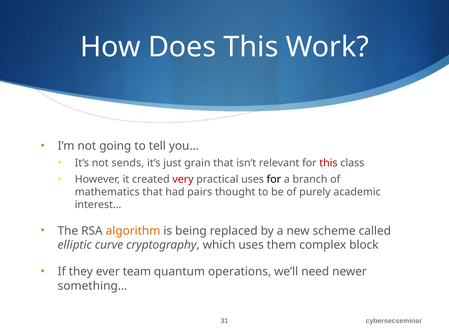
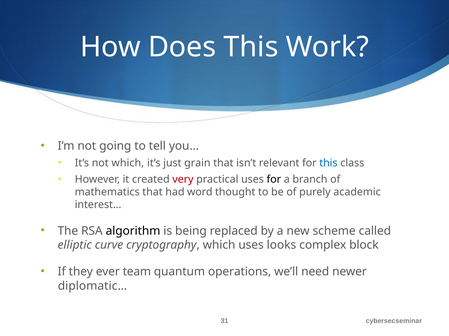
not sends: sends -> which
this at (328, 163) colour: red -> blue
pairs: pairs -> word
algorithm colour: orange -> black
them: them -> looks
something…: something… -> diplomatic…
